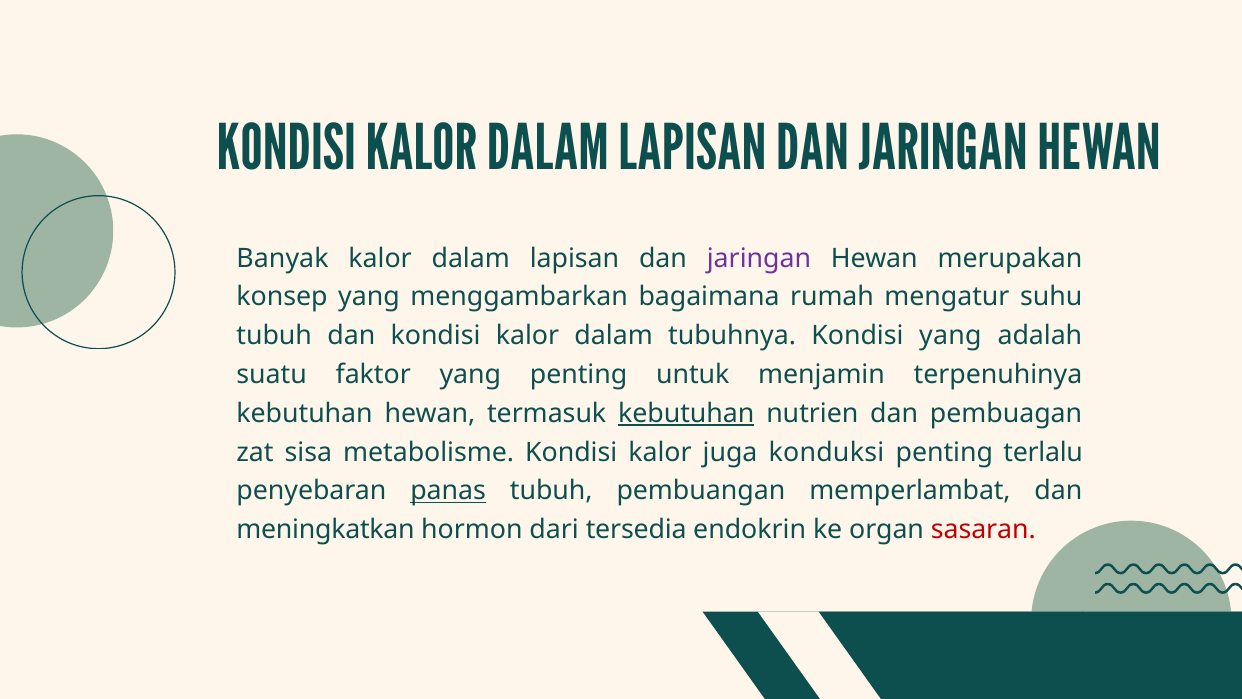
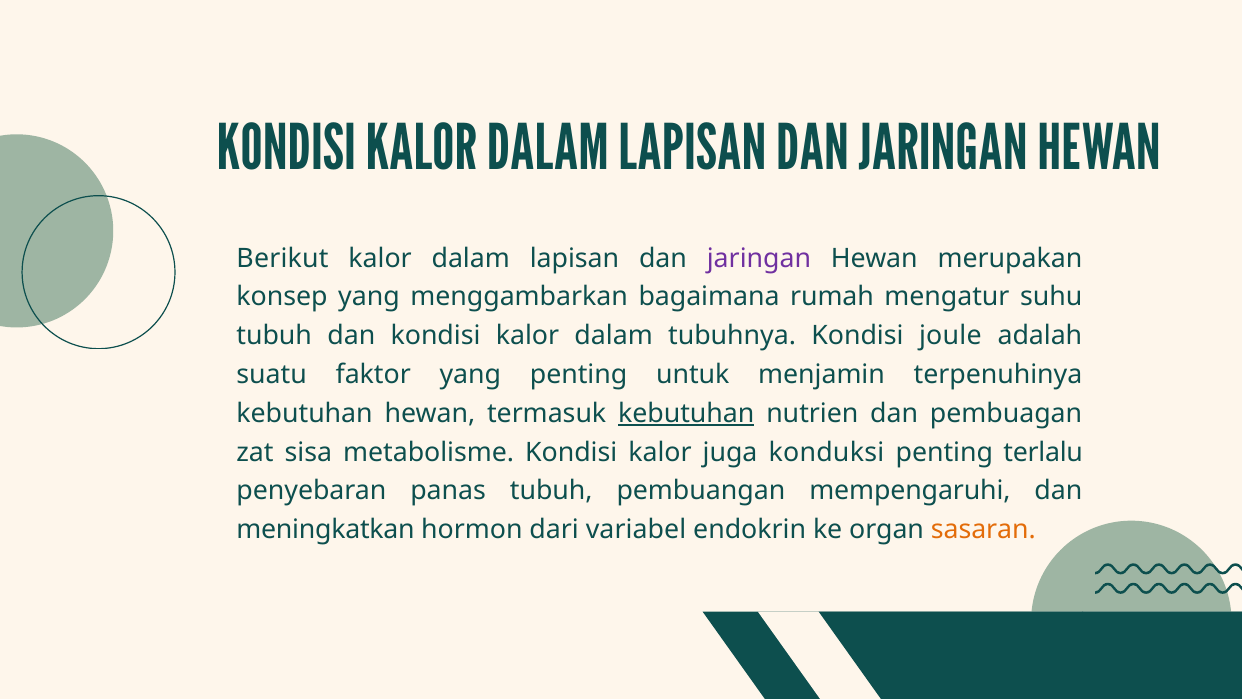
Banyak: Banyak -> Berikut
Kondisi yang: yang -> joule
panas underline: present -> none
memperlambat: memperlambat -> mempengaruhi
tersedia: tersedia -> variabel
sasaran colour: red -> orange
